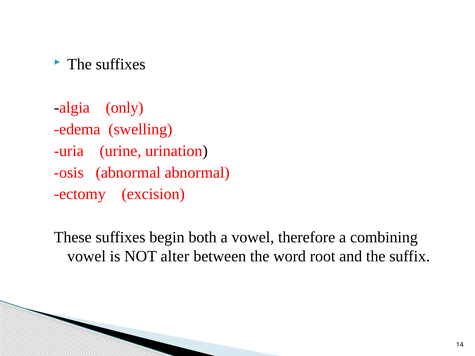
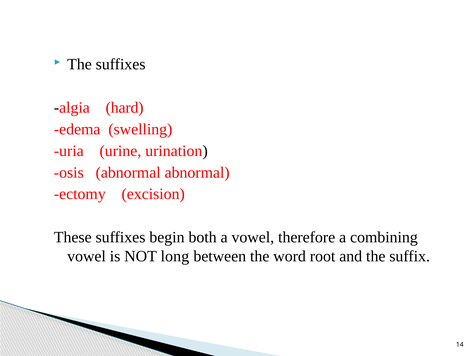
only: only -> hard
alter: alter -> long
